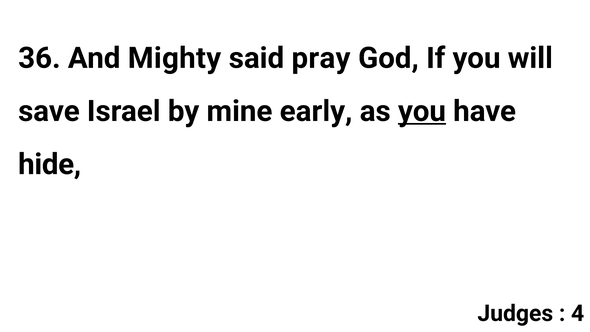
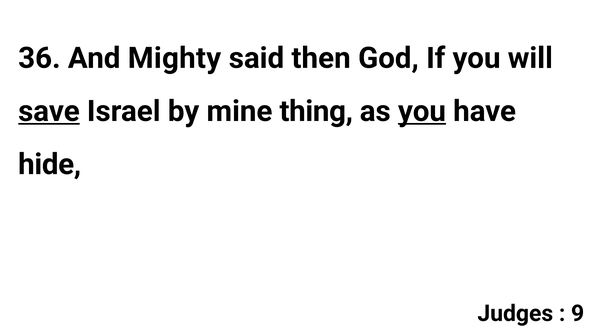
pray: pray -> then
save underline: none -> present
early: early -> thing
4: 4 -> 9
